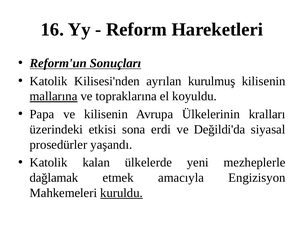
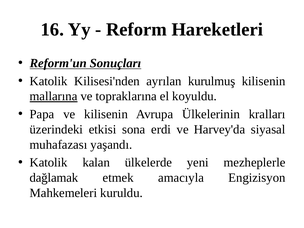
Değildi'da: Değildi'da -> Harvey'da
prosedürler: prosedürler -> muhafazası
kuruldu underline: present -> none
